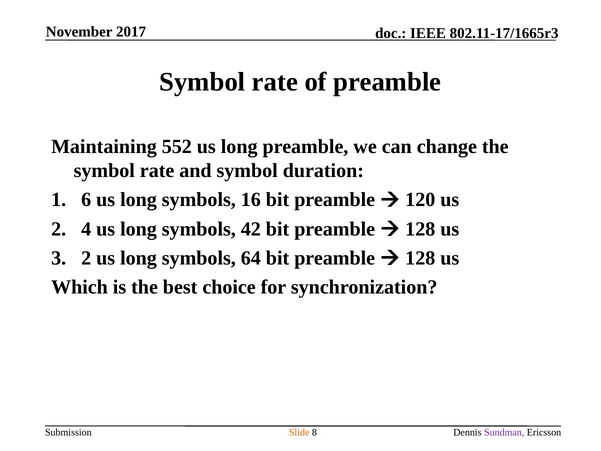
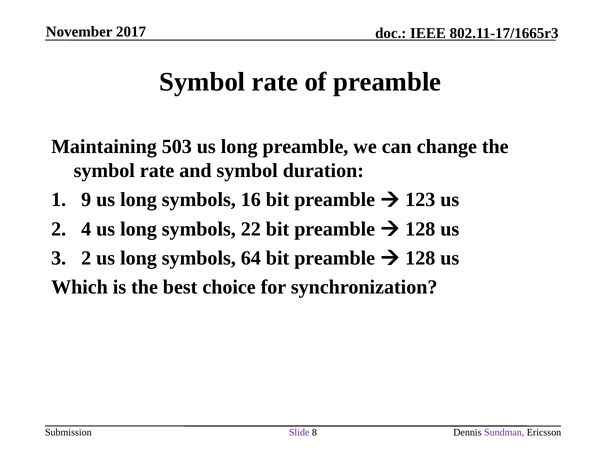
552: 552 -> 503
6: 6 -> 9
120: 120 -> 123
42: 42 -> 22
Slide colour: orange -> purple
